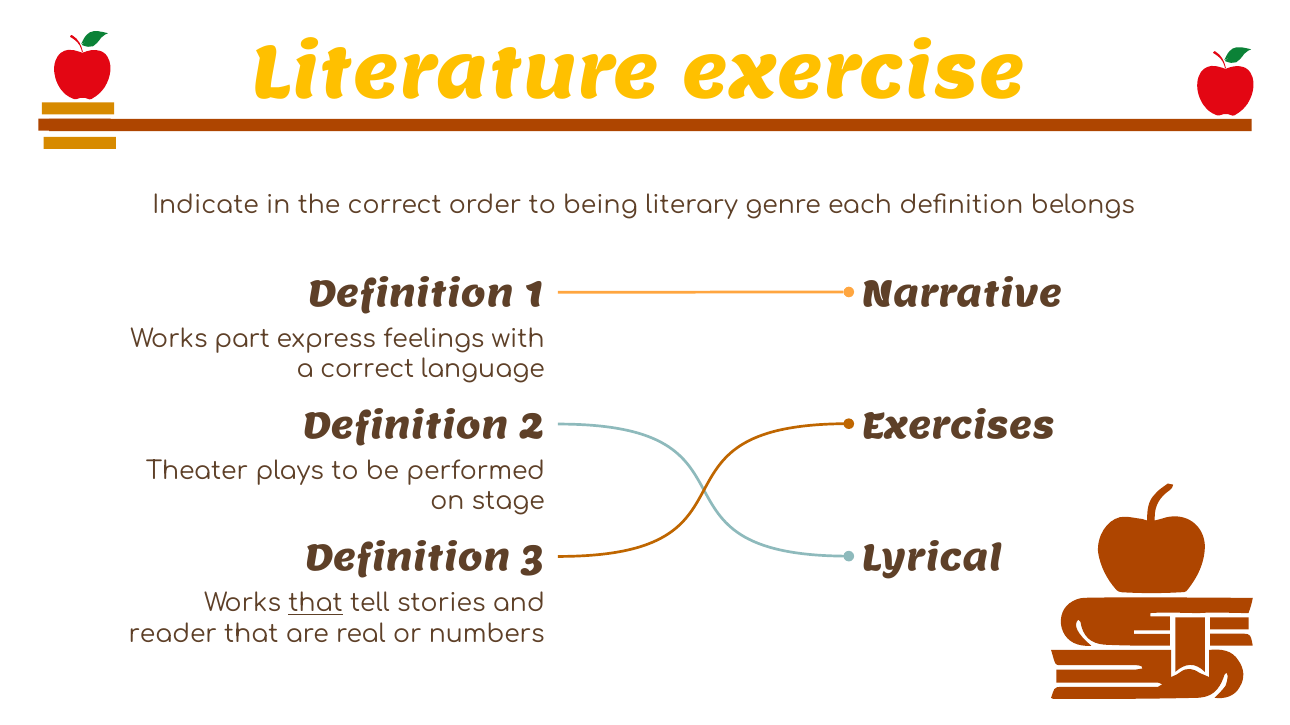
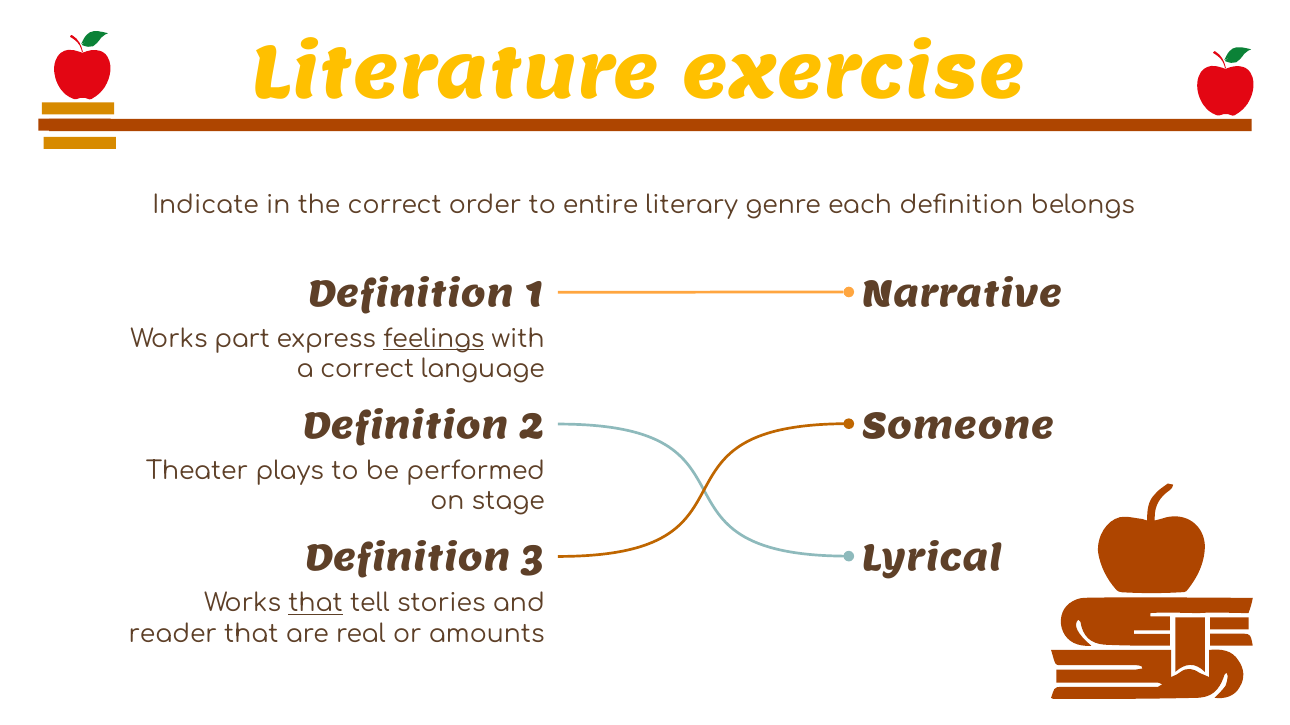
being: being -> entire
feelings underline: none -> present
Exercises: Exercises -> Someone
numbers: numbers -> amounts
